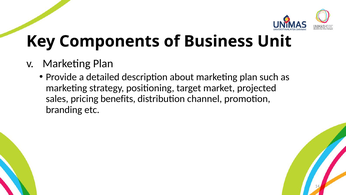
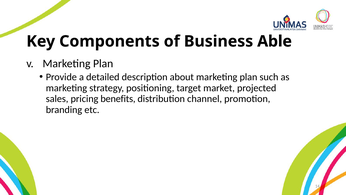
Unit: Unit -> Able
